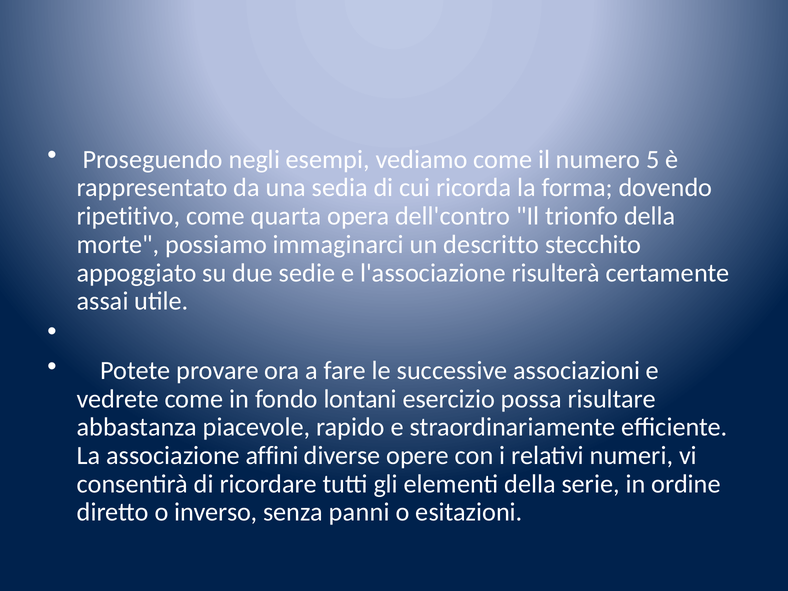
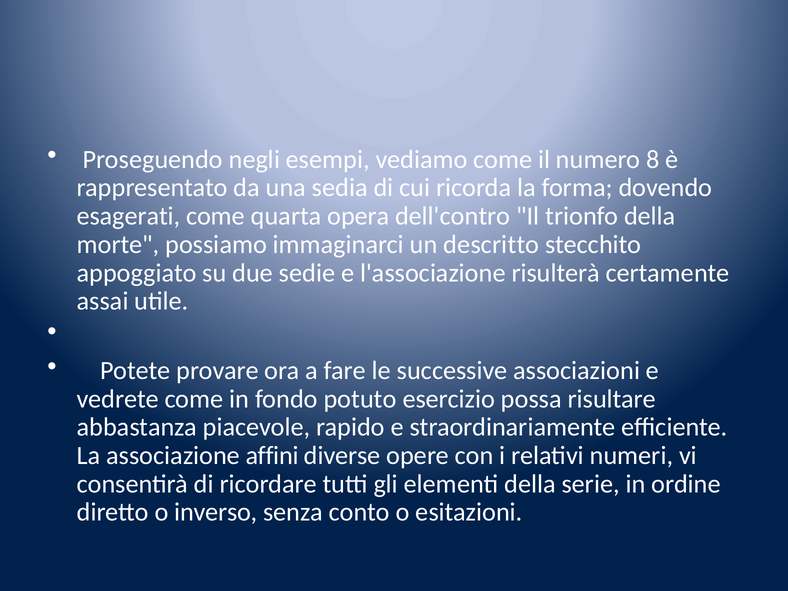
5: 5 -> 8
ripetitivo: ripetitivo -> esagerati
lontani: lontani -> potuto
panni: panni -> conto
